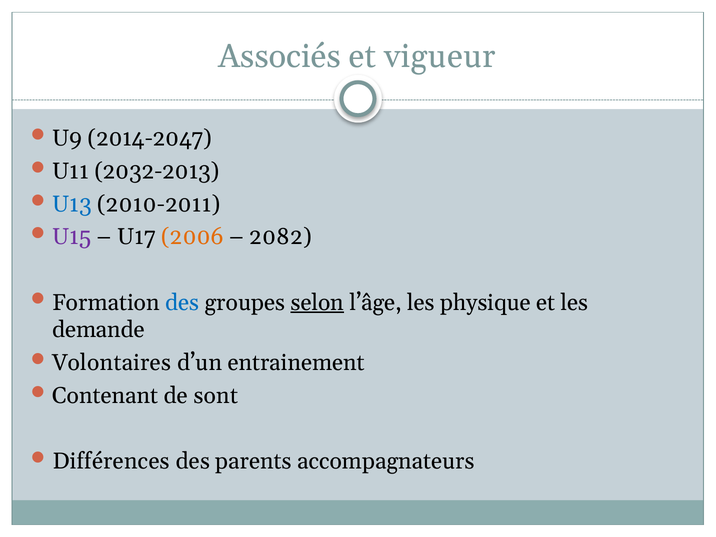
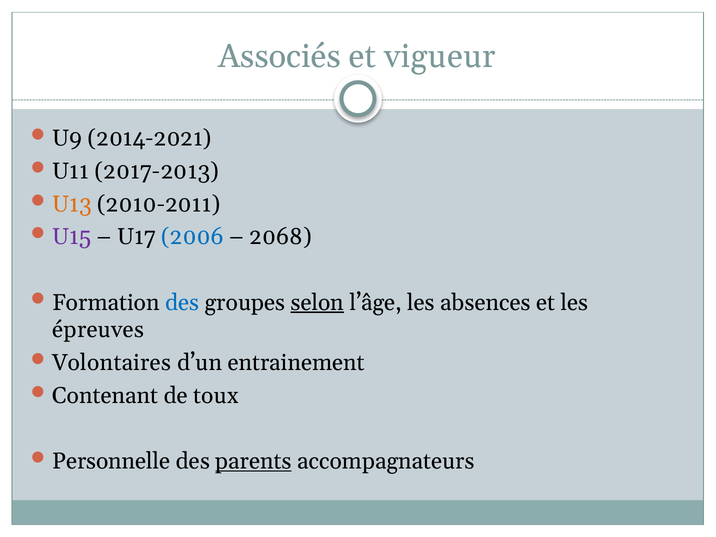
2014-2047: 2014-2047 -> 2014-2021
2032-2013: 2032-2013 -> 2017-2013
U13 colour: blue -> orange
2006 colour: orange -> blue
2082: 2082 -> 2068
physique: physique -> absences
demande: demande -> épreuves
sont: sont -> toux
Différences: Différences -> Personnelle
parents underline: none -> present
